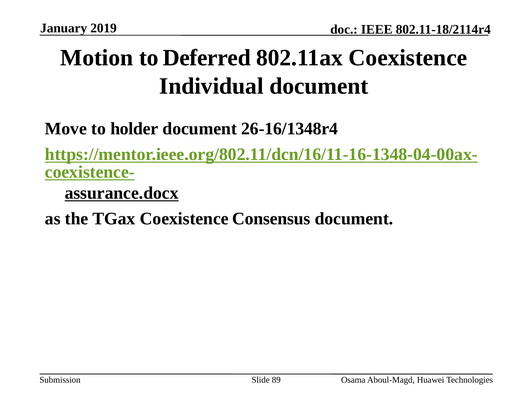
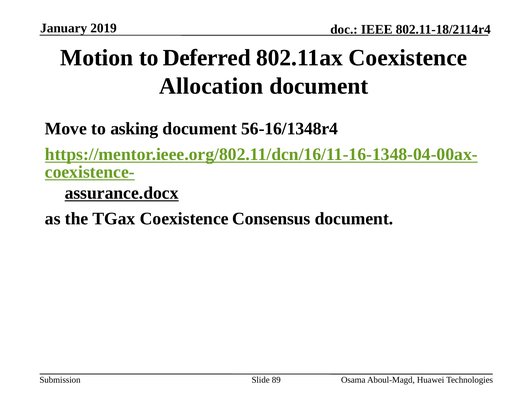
Individual: Individual -> Allocation
holder: holder -> asking
26-16/1348r4: 26-16/1348r4 -> 56-16/1348r4
